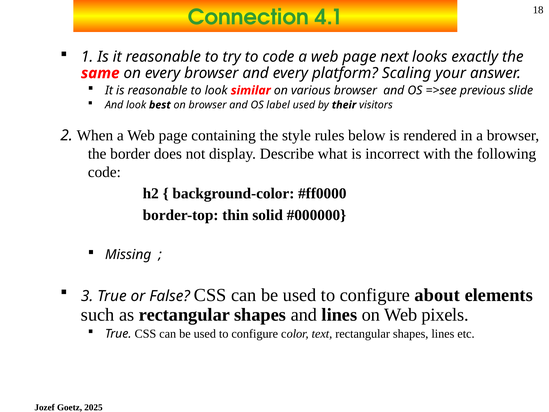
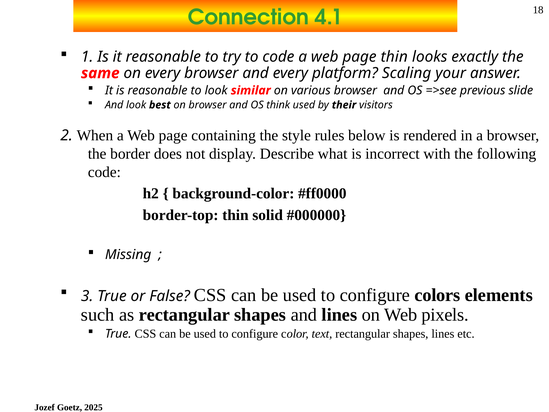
page next: next -> thin
label: label -> think
about: about -> colors
